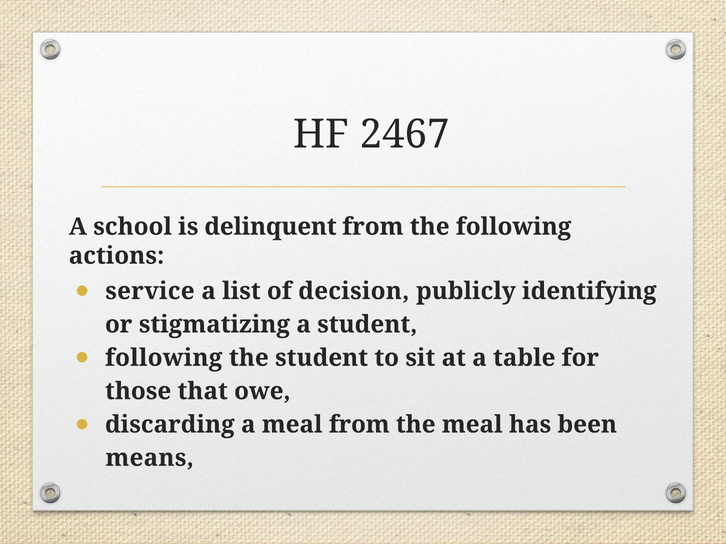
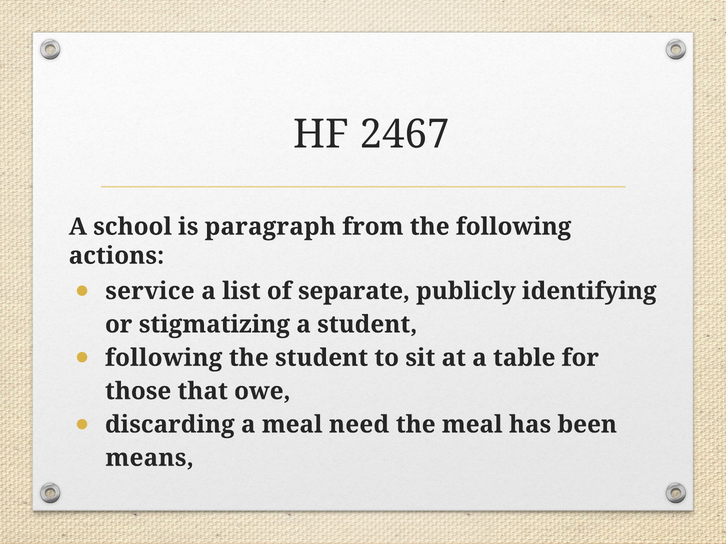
delinquent: delinquent -> paragraph
decision: decision -> separate
meal from: from -> need
